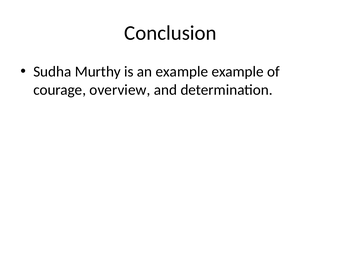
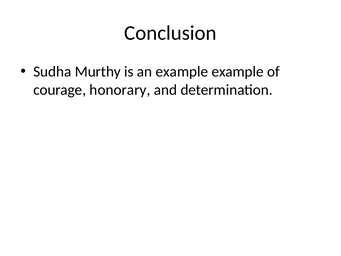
overview: overview -> honorary
